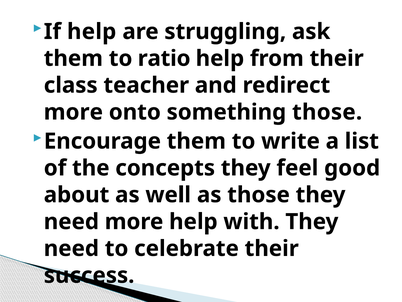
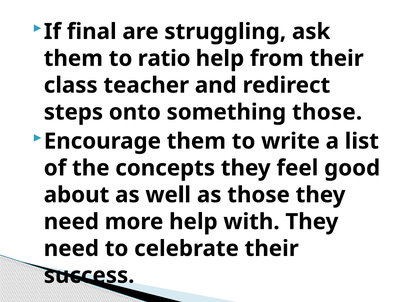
If help: help -> final
more at (73, 112): more -> steps
